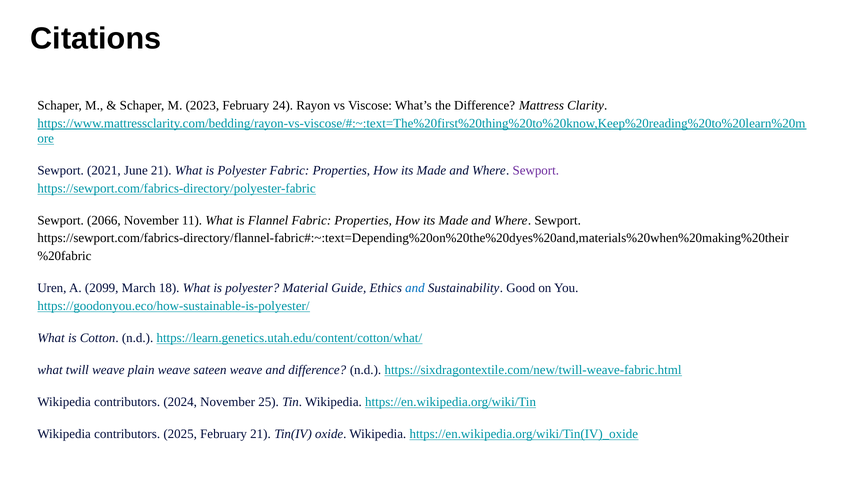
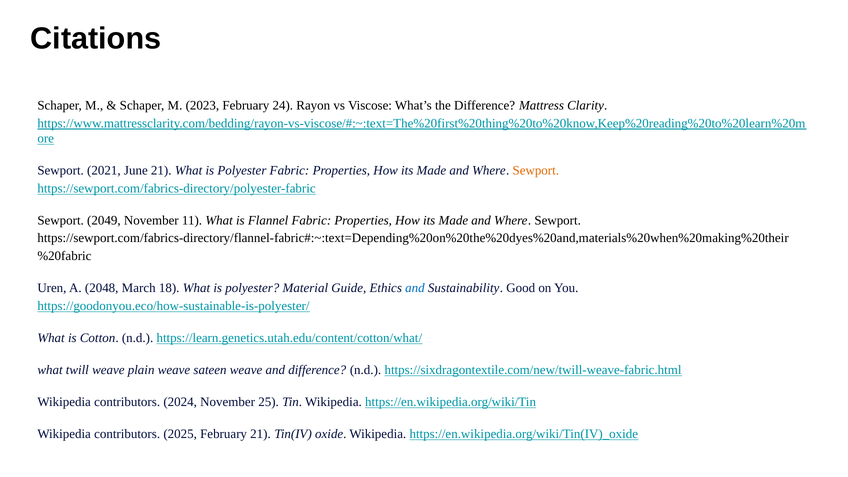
Sewport at (536, 171) colour: purple -> orange
2066: 2066 -> 2049
2099: 2099 -> 2048
